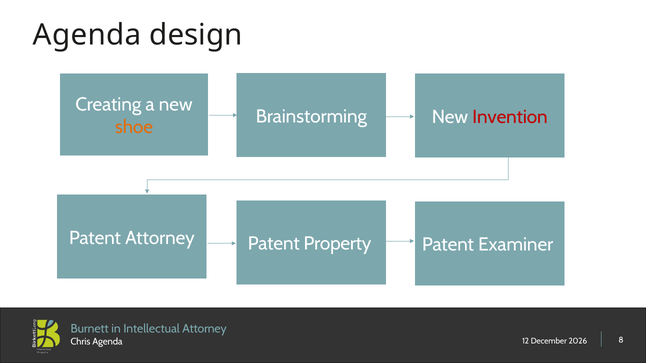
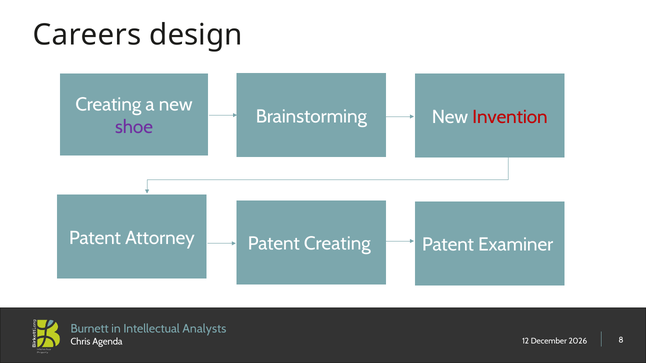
Agenda at (87, 35): Agenda -> Careers
shoe colour: orange -> purple
Patent Property: Property -> Creating
Intellectual Attorney: Attorney -> Analysts
